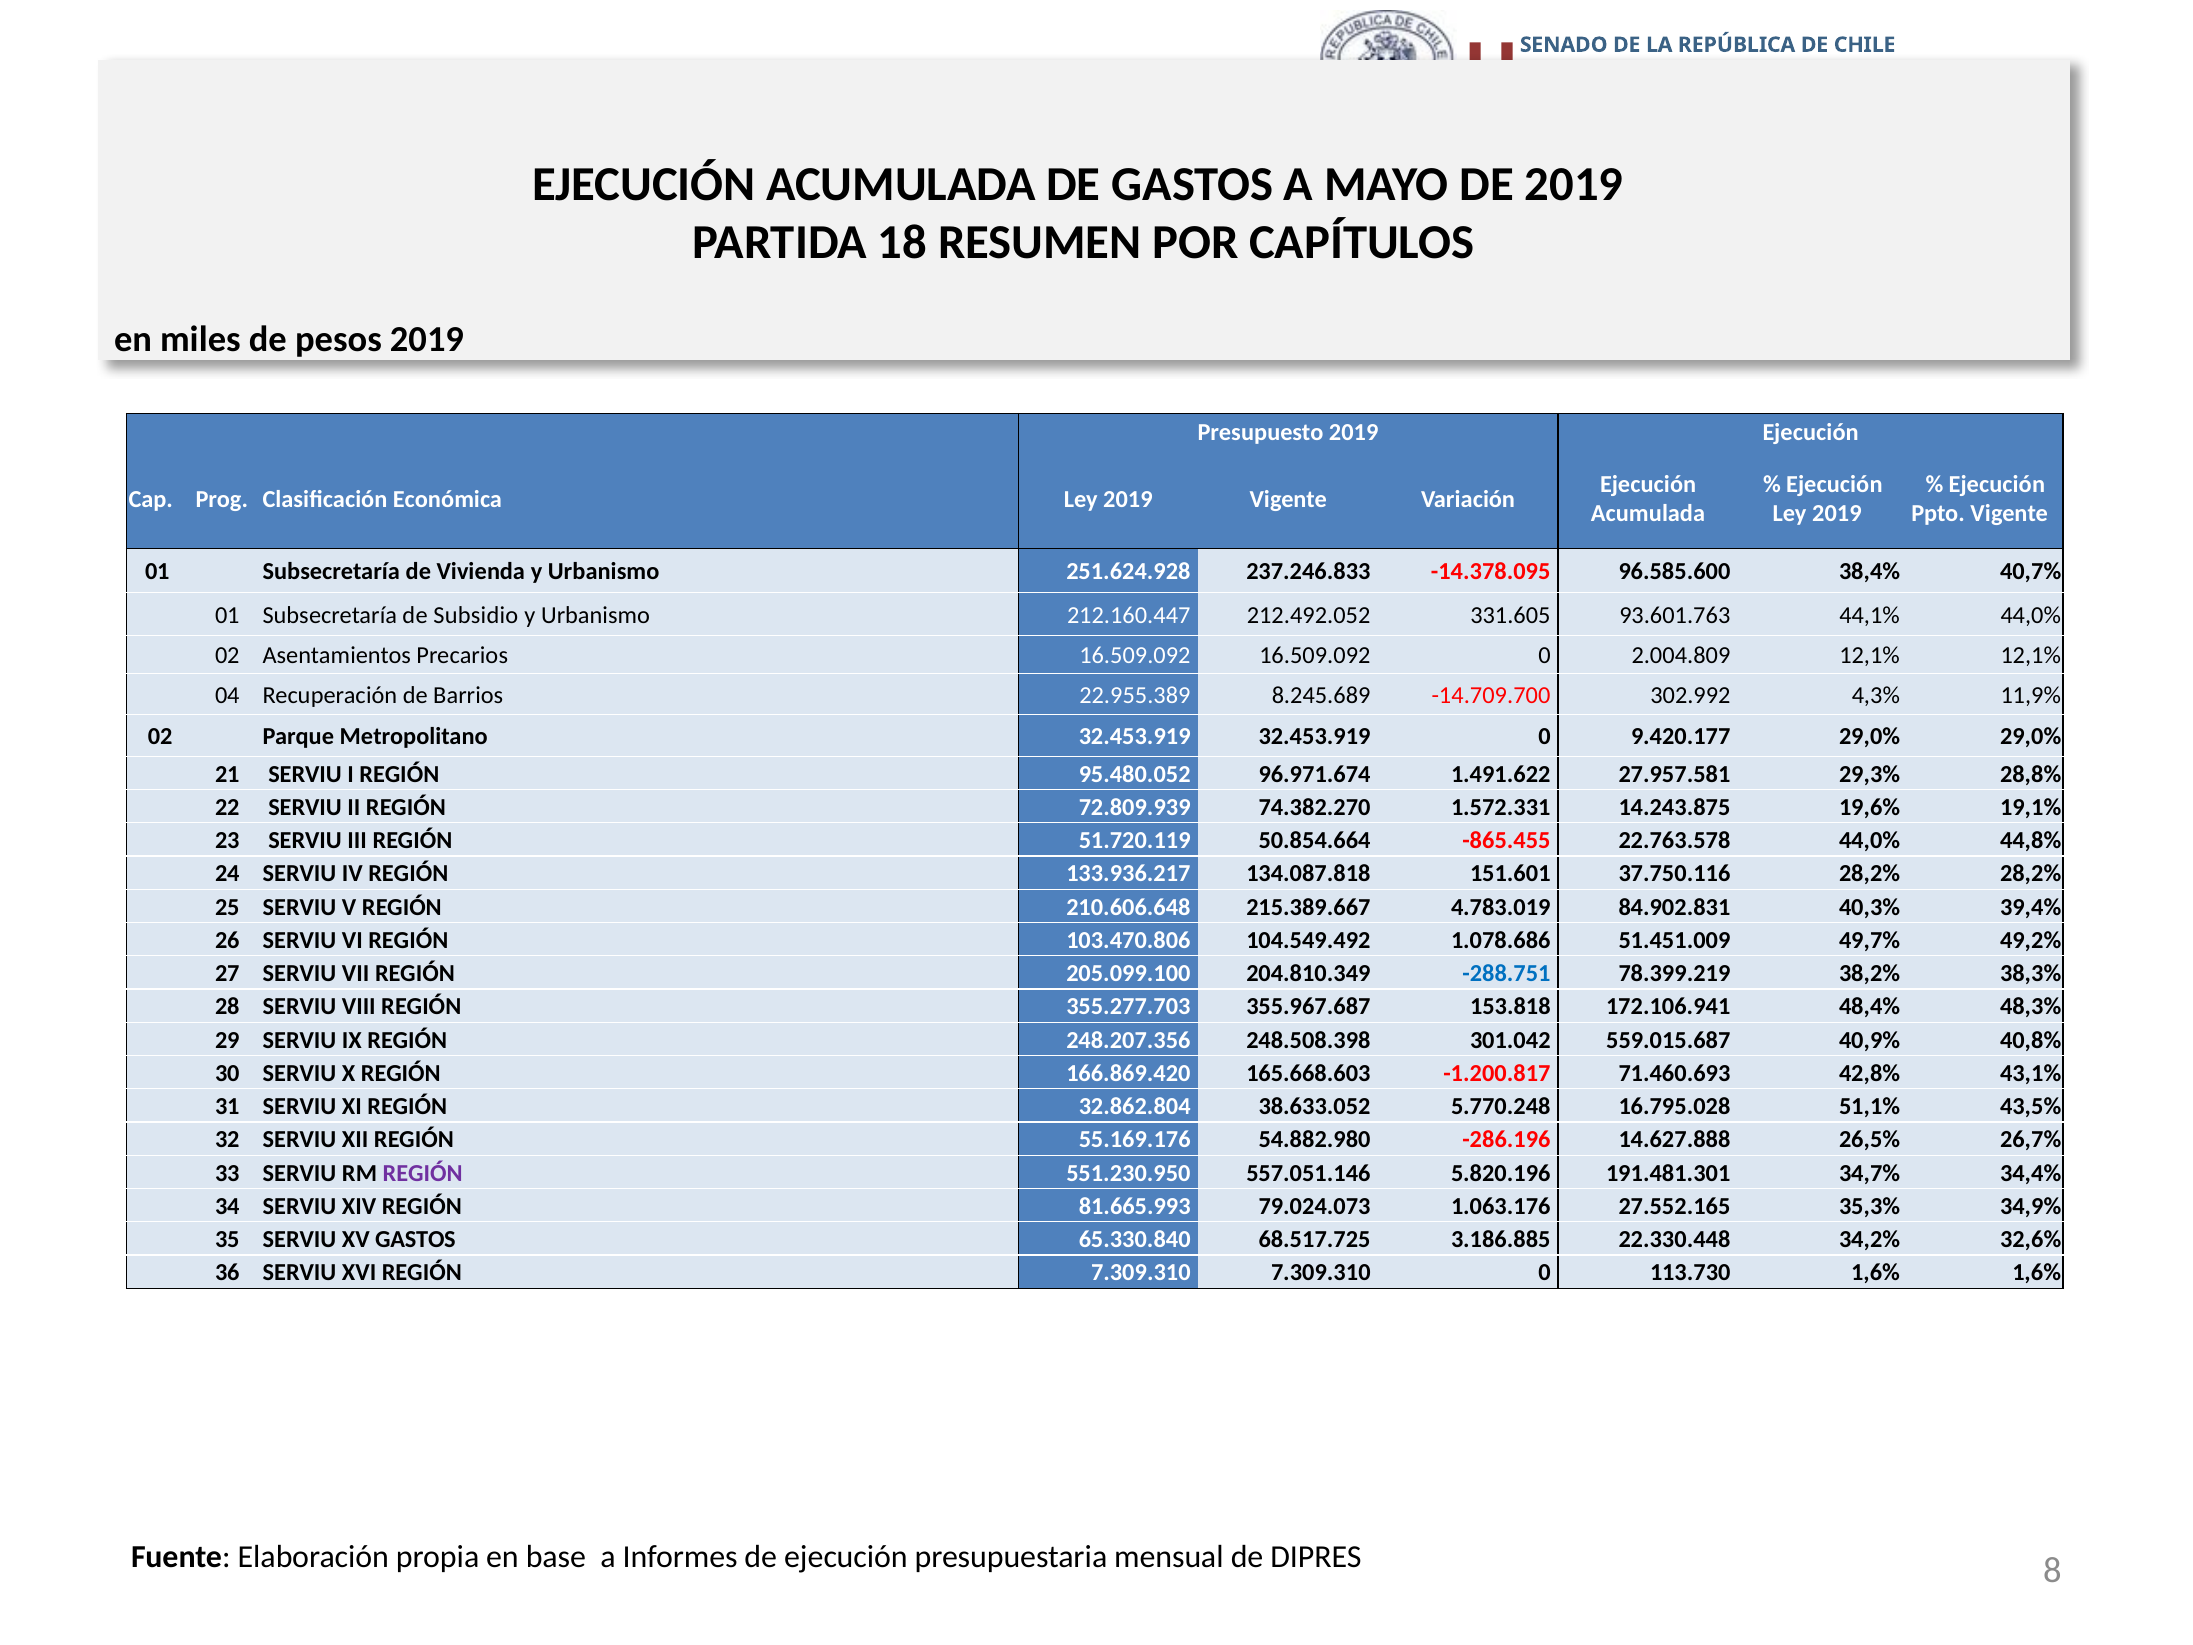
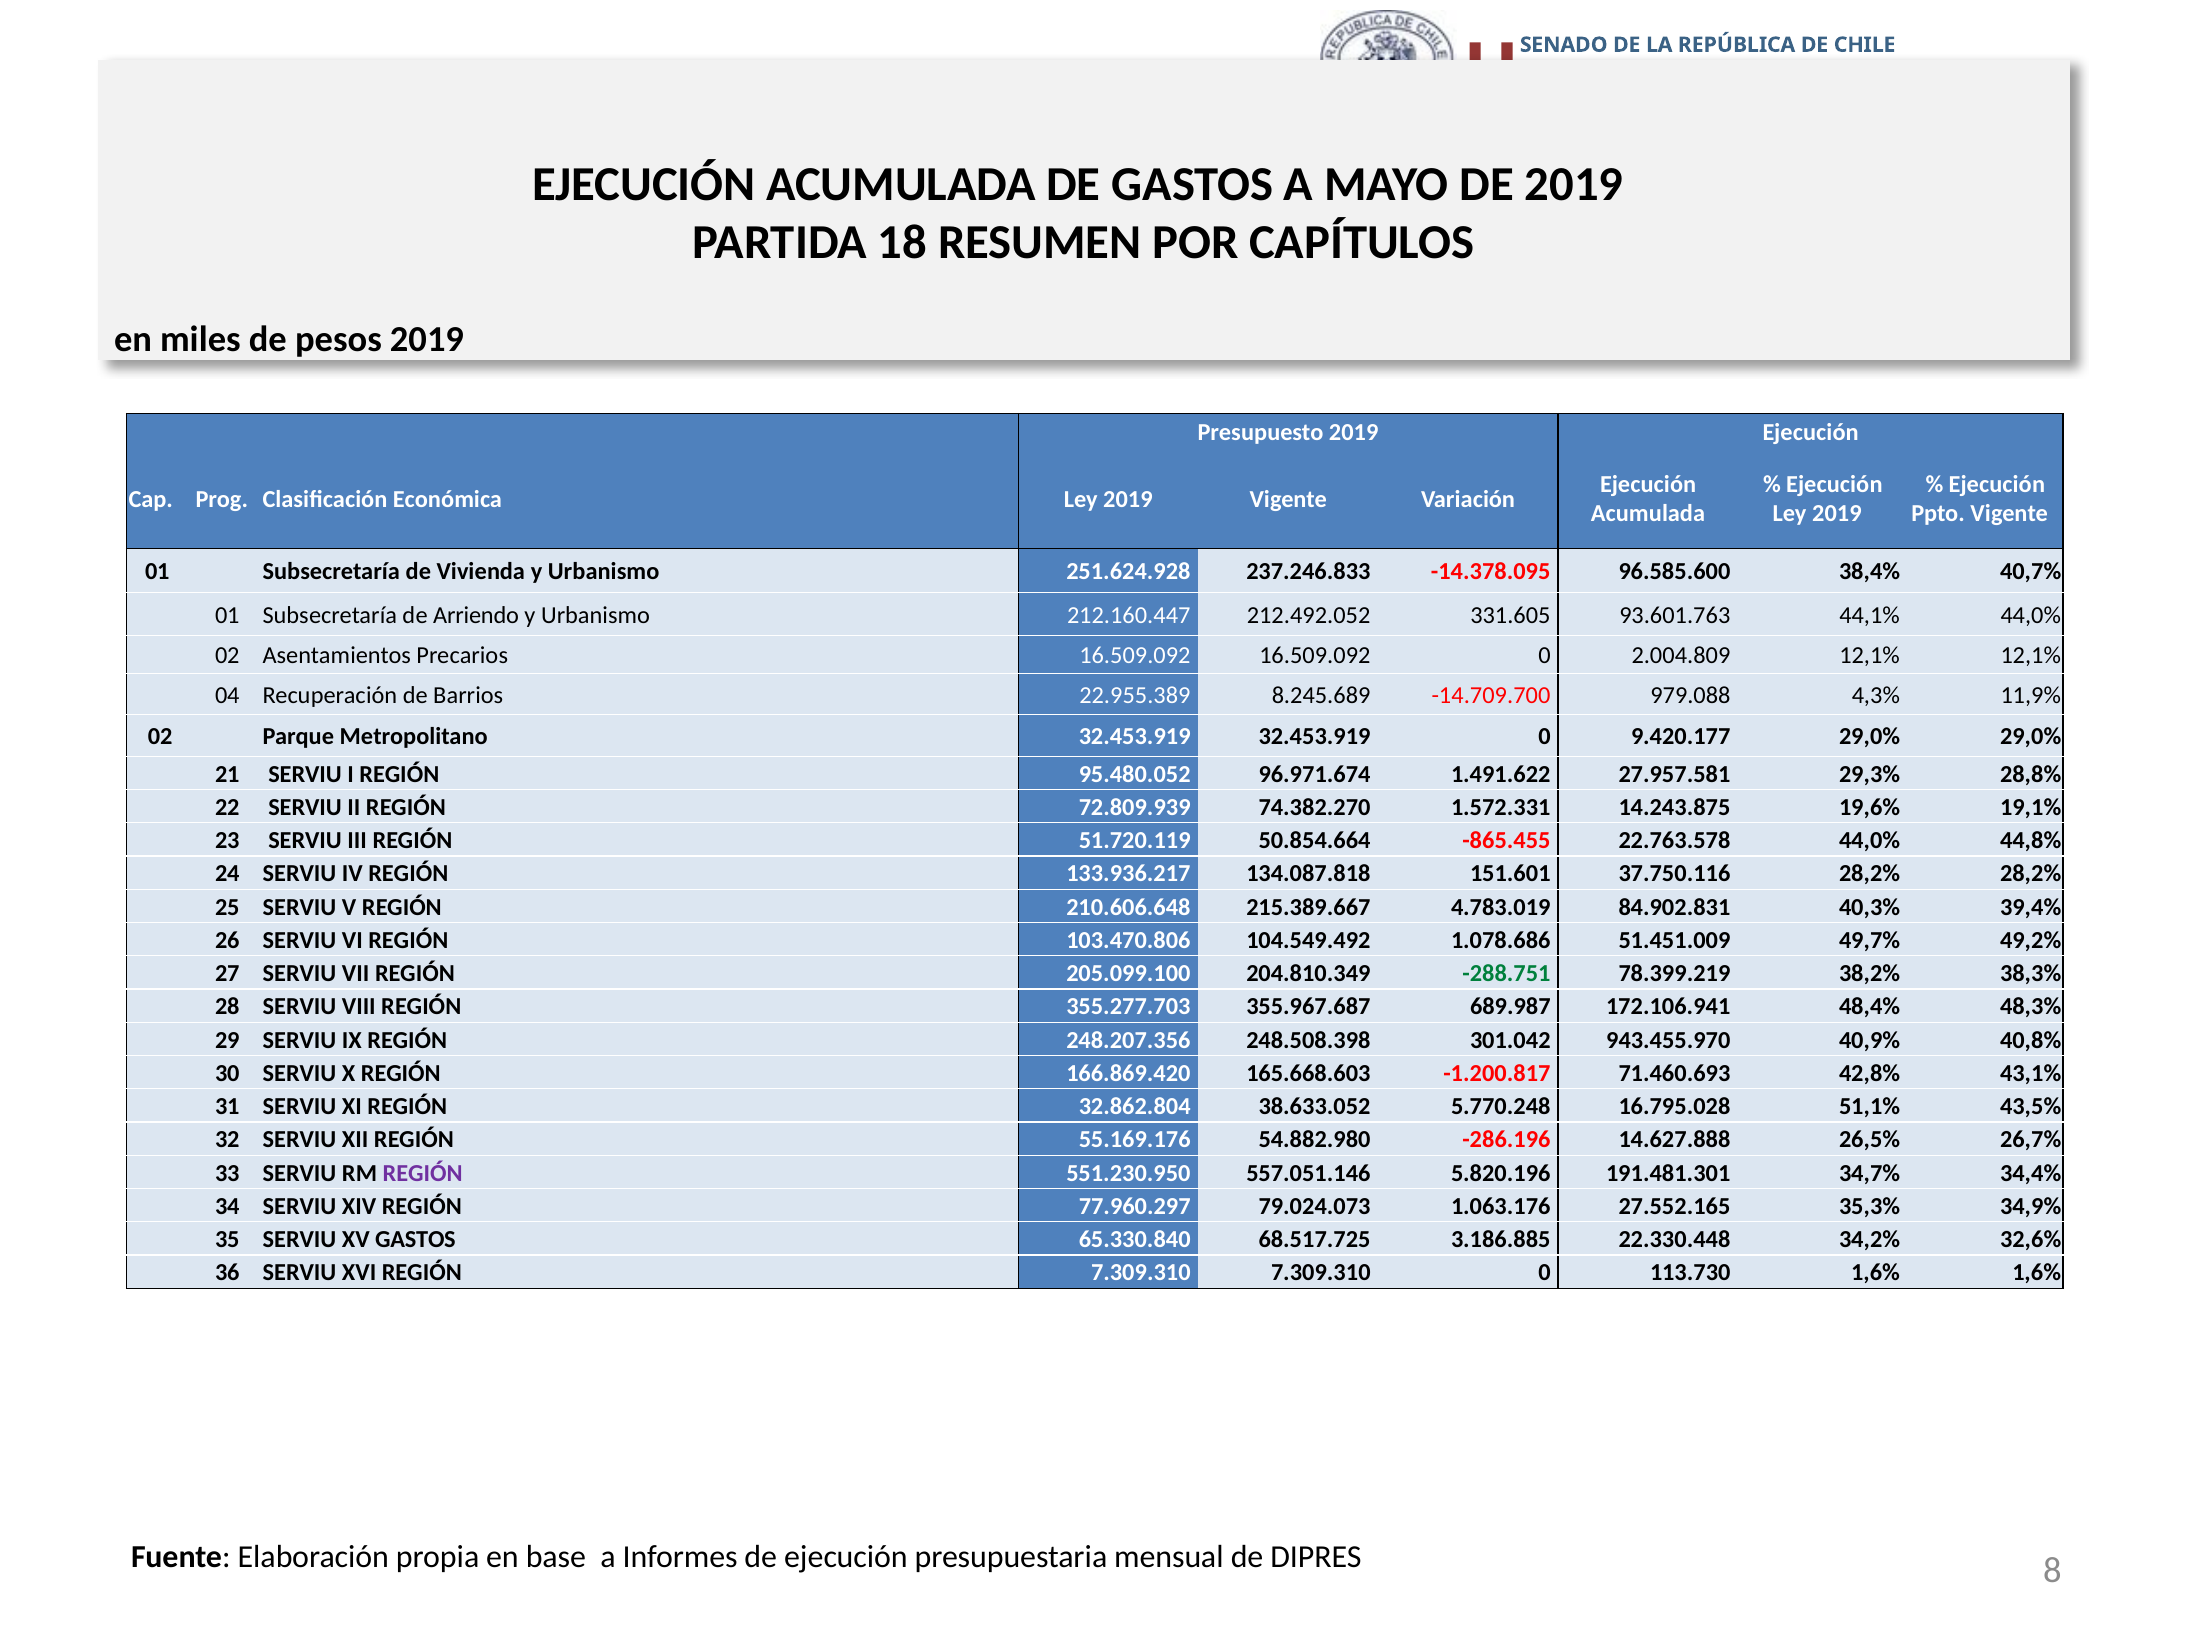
Subsidio: Subsidio -> Arriendo
302.992: 302.992 -> 979.088
-288.751 colour: blue -> green
153.818: 153.818 -> 689.987
559.015.687: 559.015.687 -> 943.455.970
81.665.993: 81.665.993 -> 77.960.297
